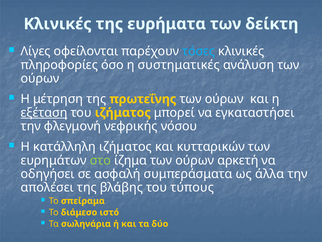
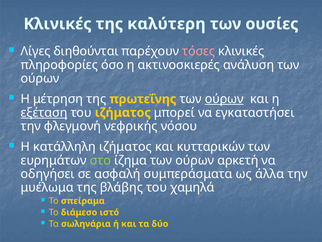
ευρήματα: ευρήματα -> καλύτερη
δείκτη: δείκτη -> ουσίες
οφείλονται: οφείλονται -> διηθούνται
τόσες colour: light blue -> pink
συστηματικές: συστηματικές -> ακτινοσκιερές
ούρων at (224, 99) underline: none -> present
απολέσει: απολέσει -> μυέλωμα
τύπους: τύπους -> χαμηλά
